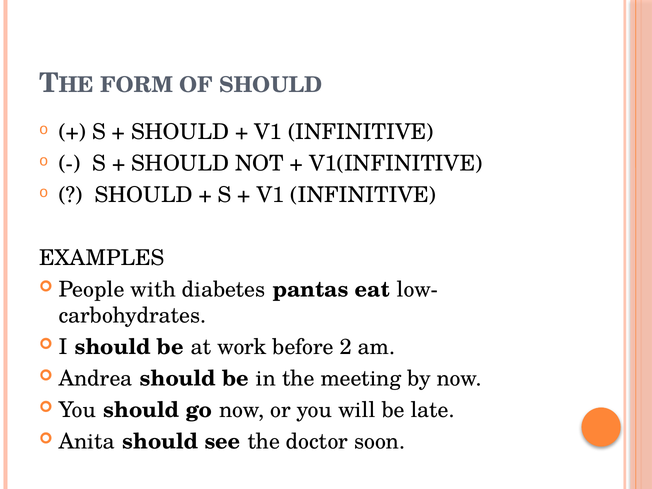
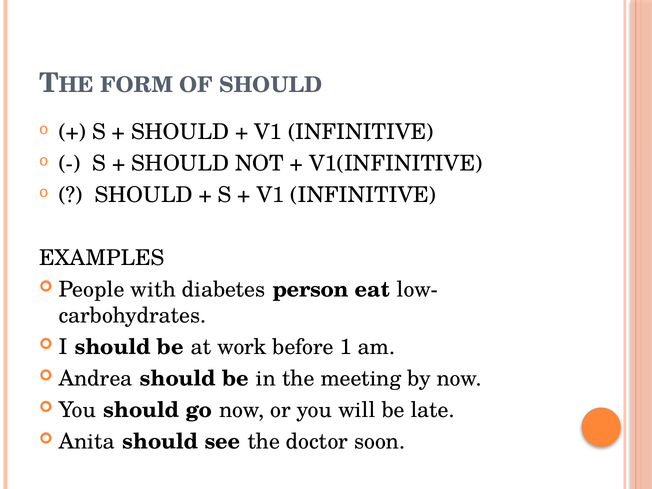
pantas: pantas -> person
2: 2 -> 1
